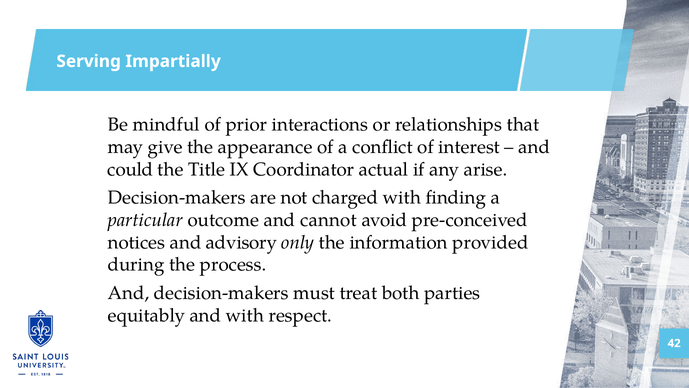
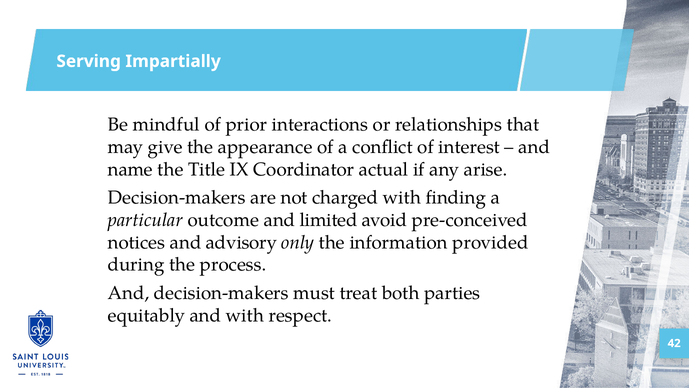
could: could -> name
cannot: cannot -> limited
